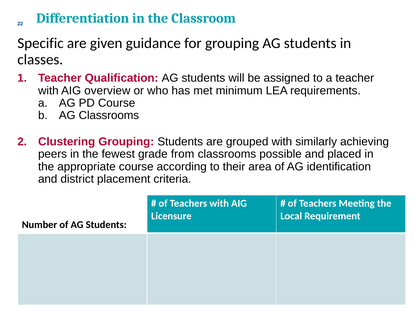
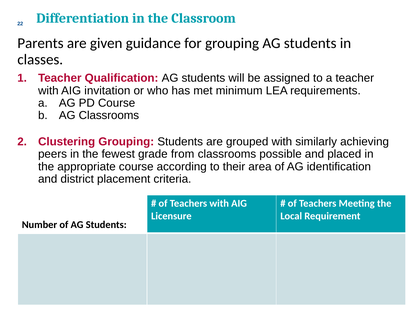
Specific: Specific -> Parents
overview: overview -> invitation
